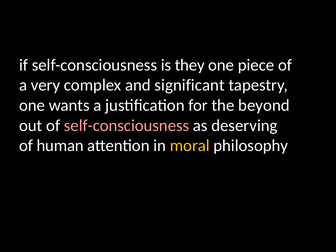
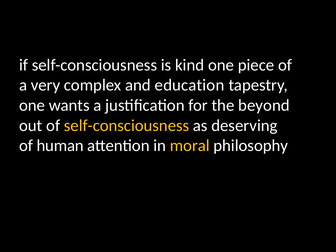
they: they -> kind
significant: significant -> education
self-consciousness at (127, 126) colour: pink -> yellow
